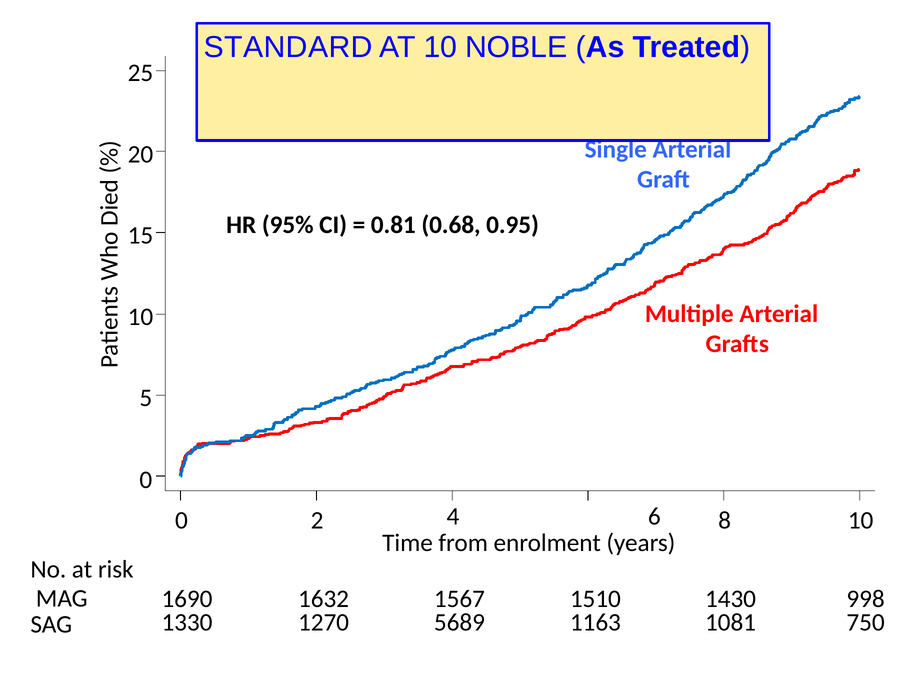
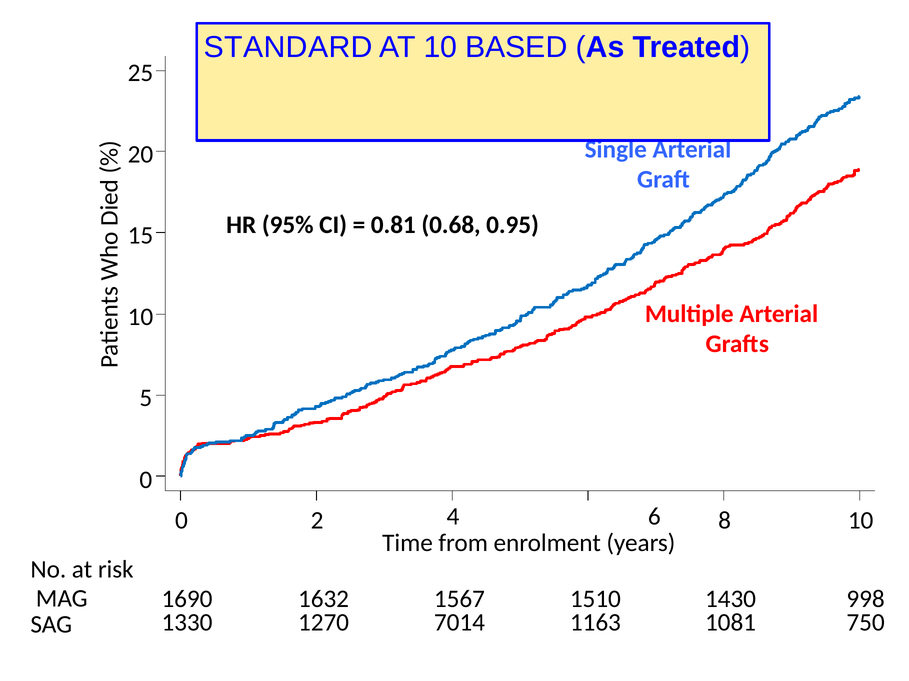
NOBLE: NOBLE -> BASED
5689: 5689 -> 7014
